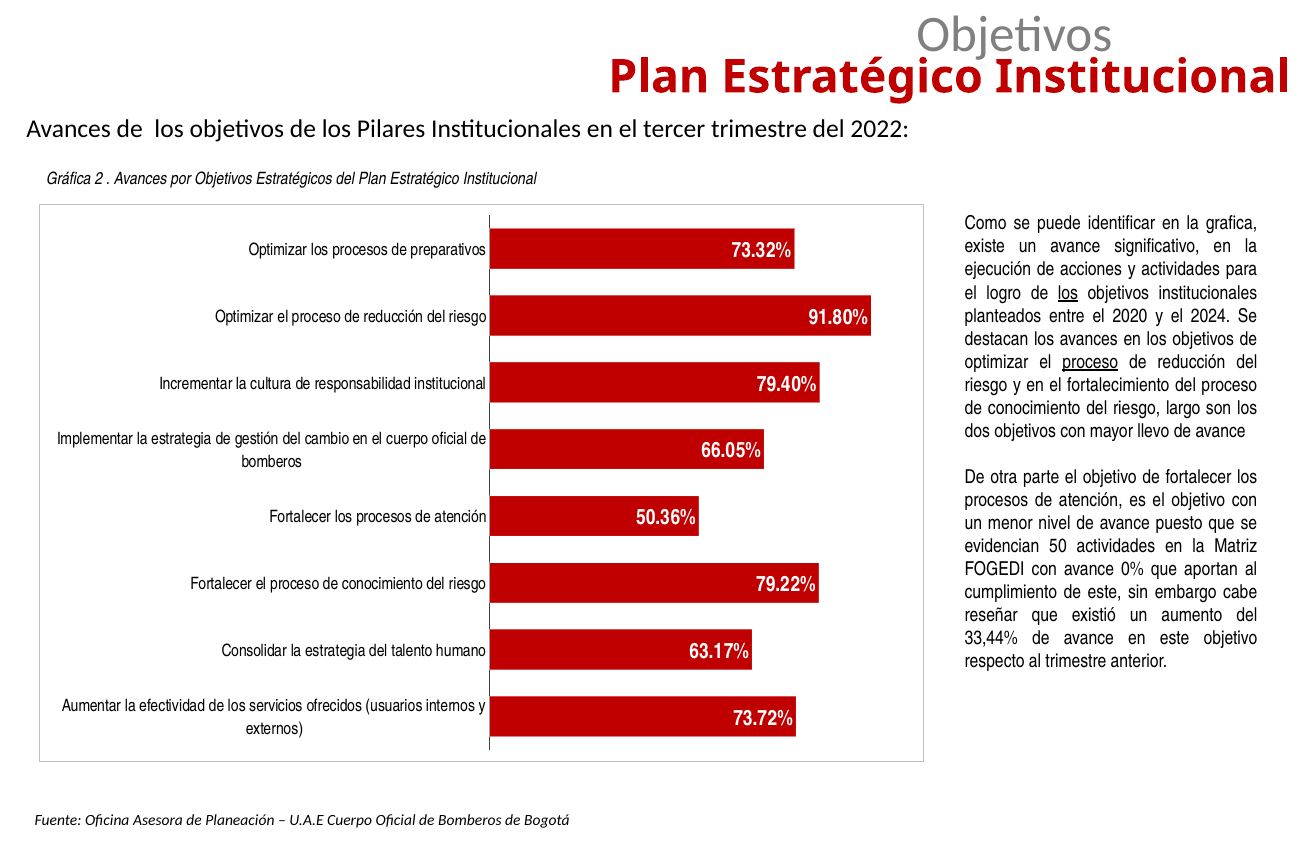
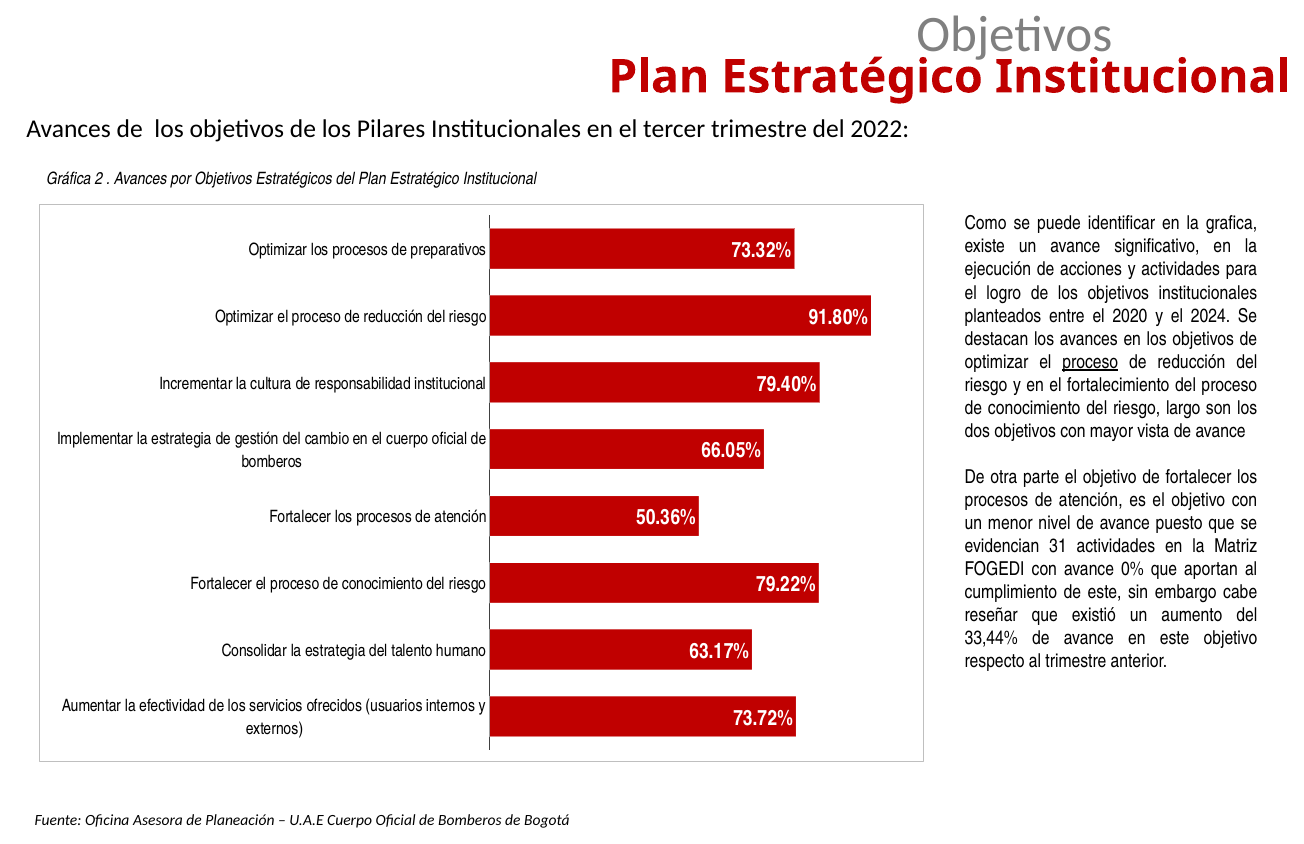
los at (1068, 293) underline: present -> none
llevo: llevo -> vista
50: 50 -> 31
